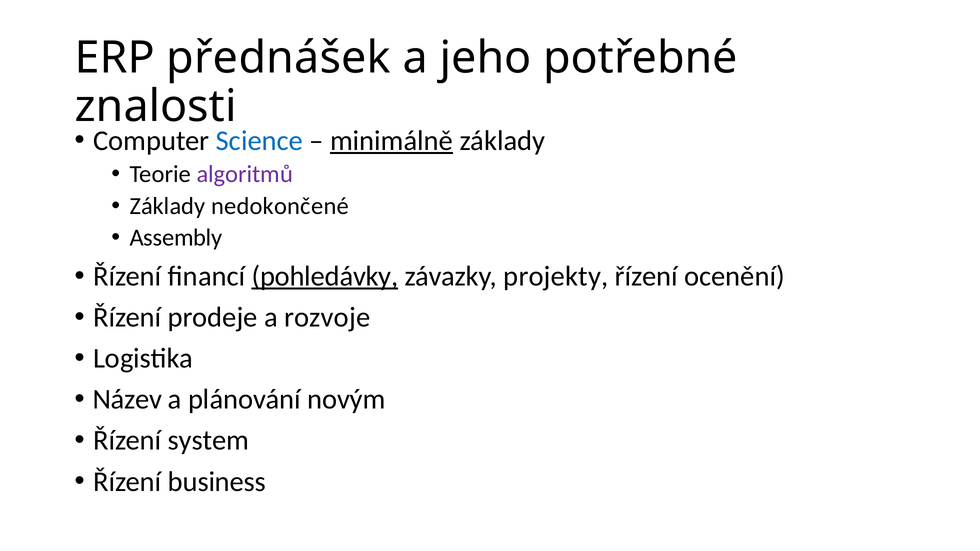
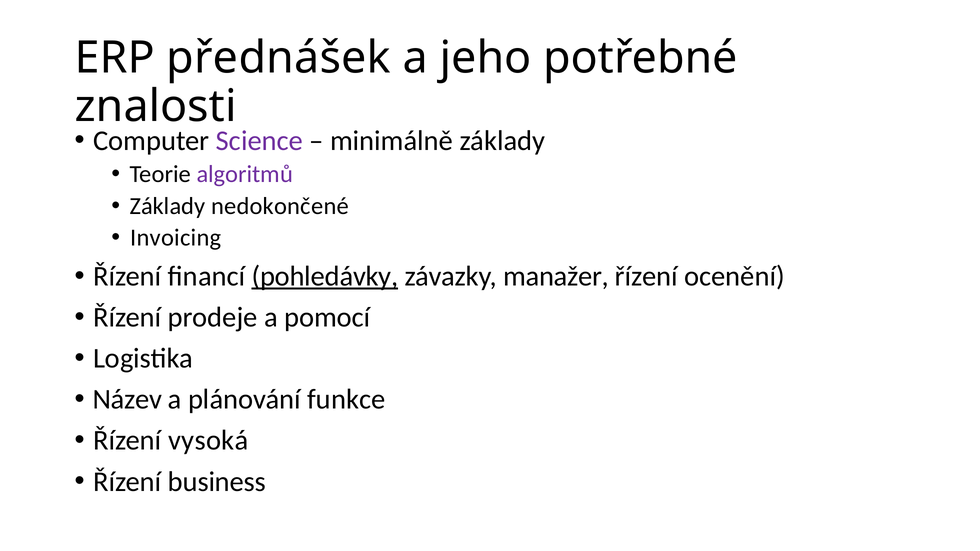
Science colour: blue -> purple
minimálně underline: present -> none
Assembly: Assembly -> Invoicing
projekty: projekty -> manažer
rozvoje: rozvoje -> pomocí
novým: novým -> funkce
system: system -> vysoká
